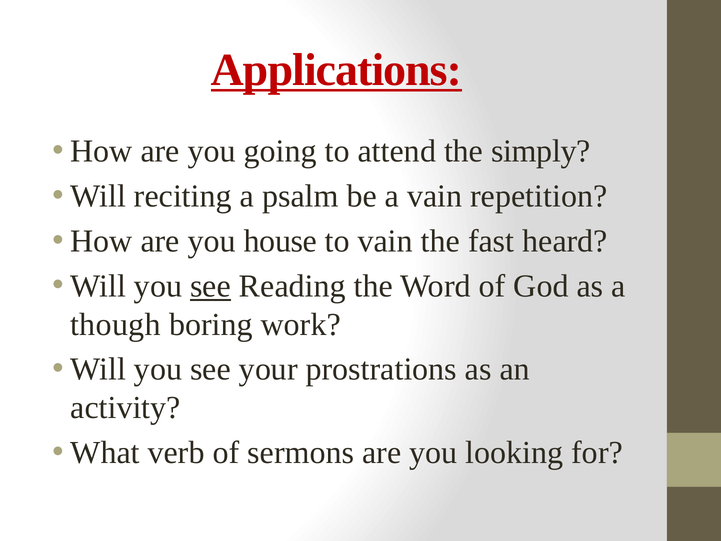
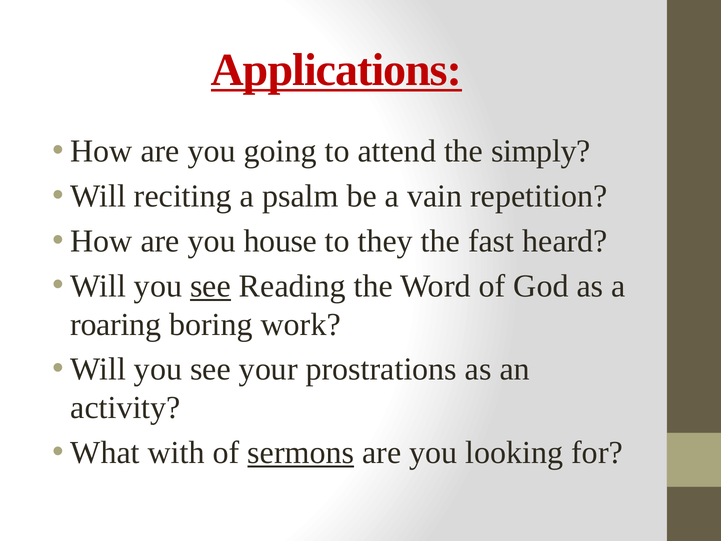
to vain: vain -> they
though: though -> roaring
verb: verb -> with
sermons underline: none -> present
